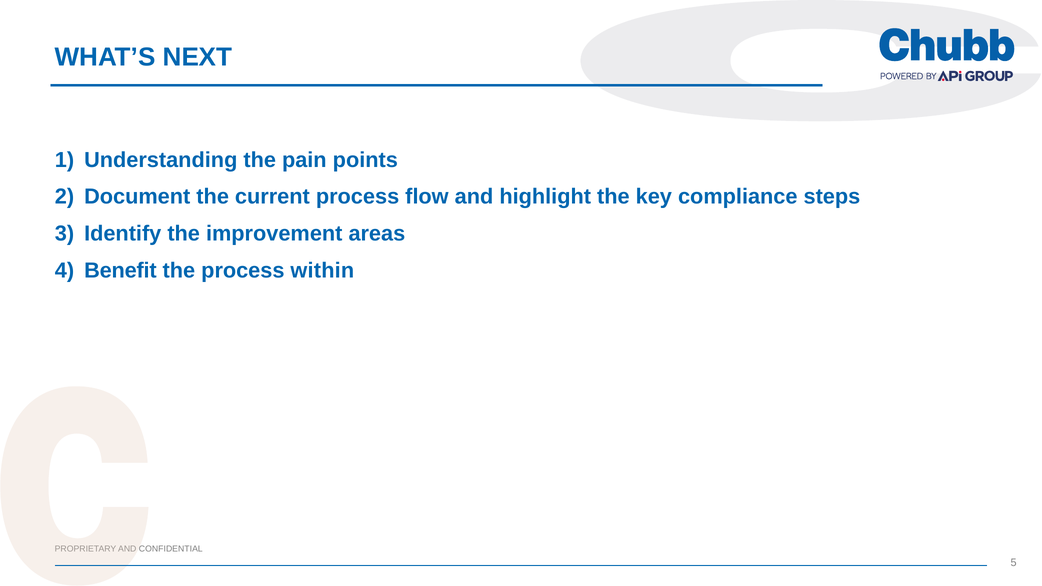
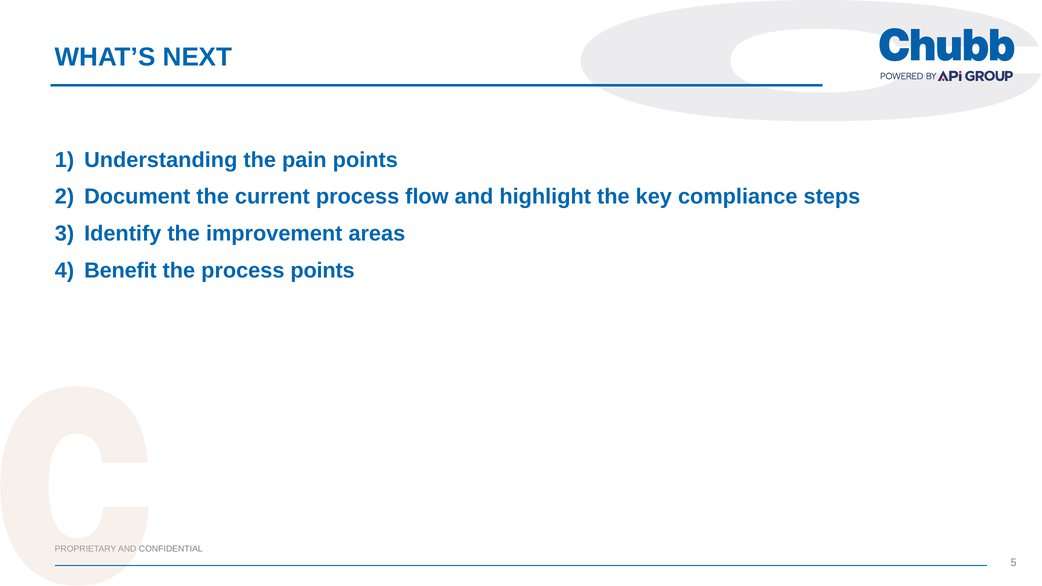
process within: within -> points
